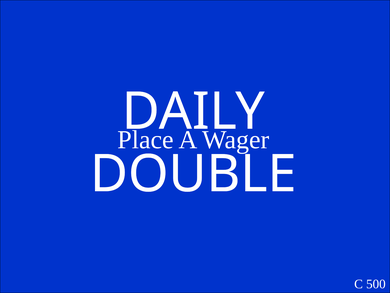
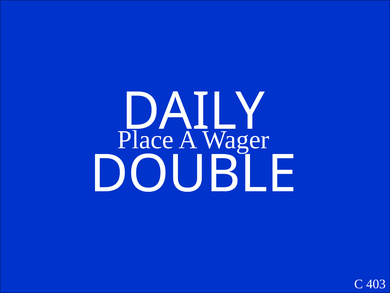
500: 500 -> 403
